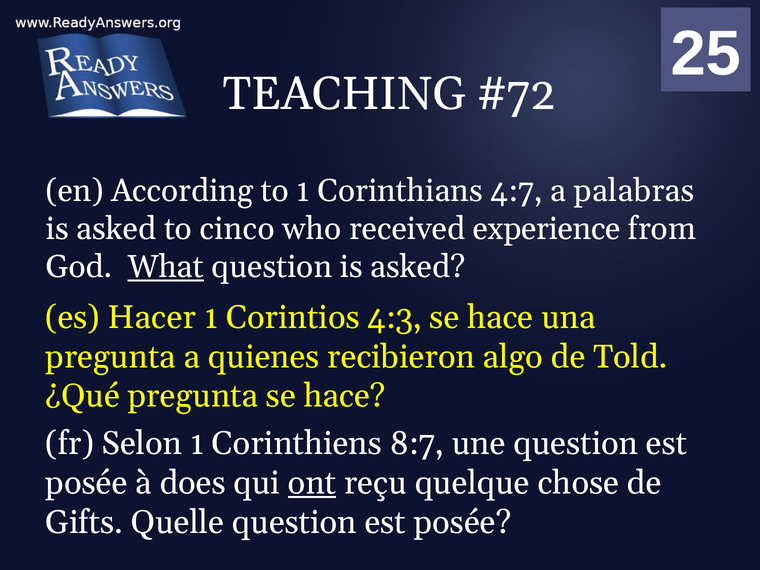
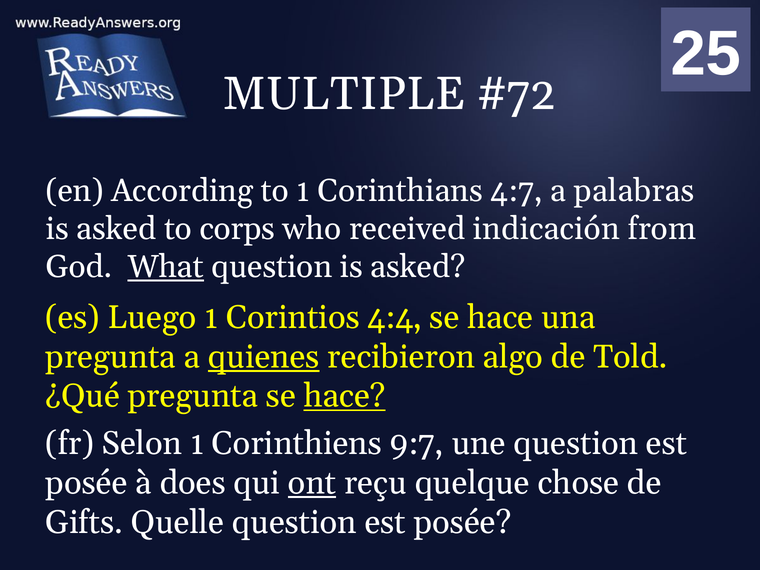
TEACHING: TEACHING -> MULTIPLE
cinco: cinco -> corps
experience: experience -> indicación
Hacer: Hacer -> Luego
4:3: 4:3 -> 4:4
quienes underline: none -> present
hace at (345, 396) underline: none -> present
8:7: 8:7 -> 9:7
